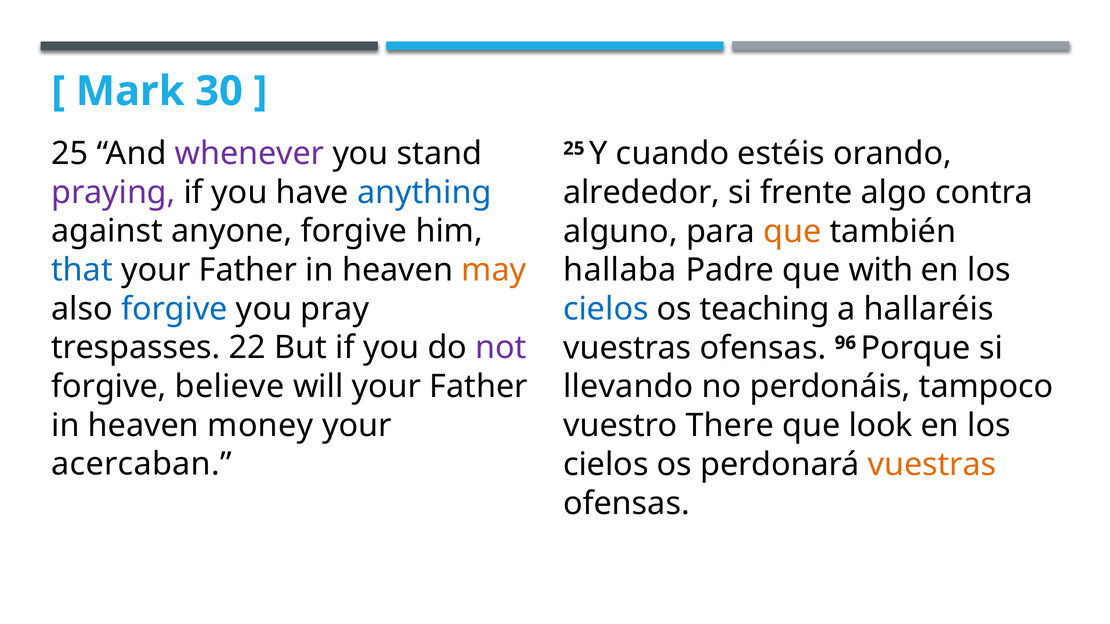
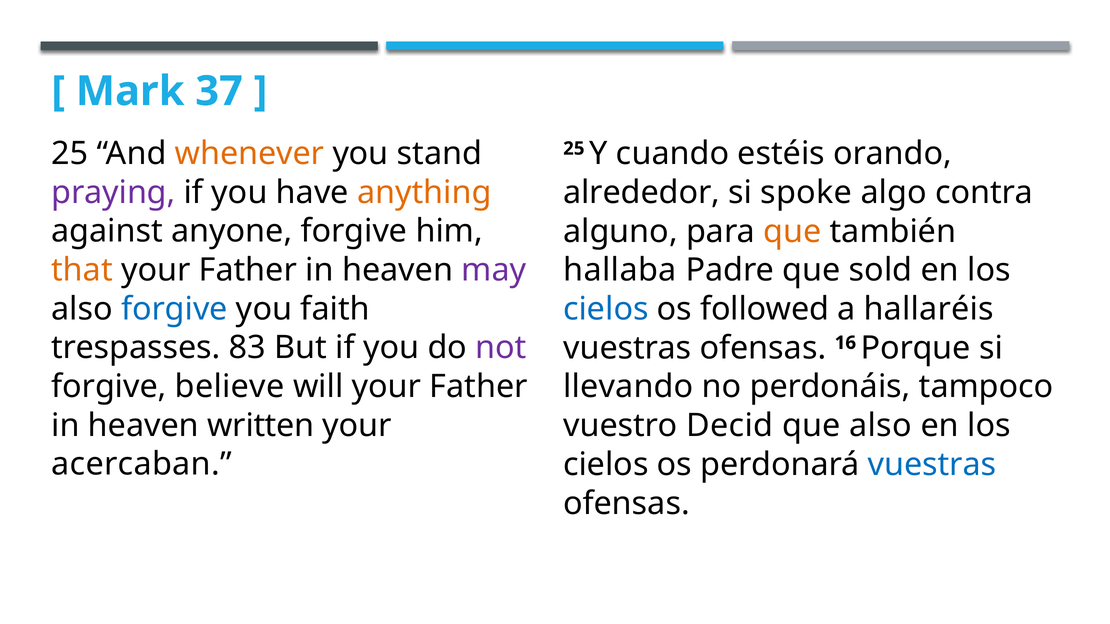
30: 30 -> 37
whenever colour: purple -> orange
anything colour: blue -> orange
frente: frente -> spoke
that colour: blue -> orange
may colour: orange -> purple
with: with -> sold
pray: pray -> faith
teaching: teaching -> followed
22: 22 -> 83
96: 96 -> 16
money: money -> written
There: There -> Decid
que look: look -> also
vuestras at (932, 465) colour: orange -> blue
